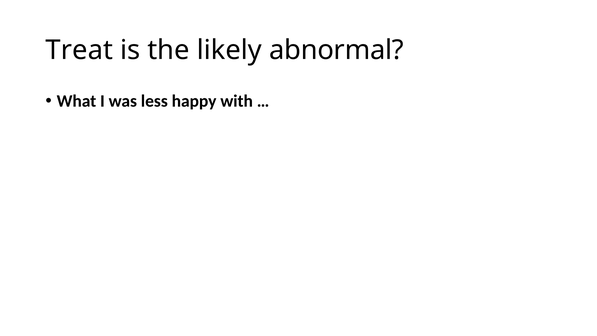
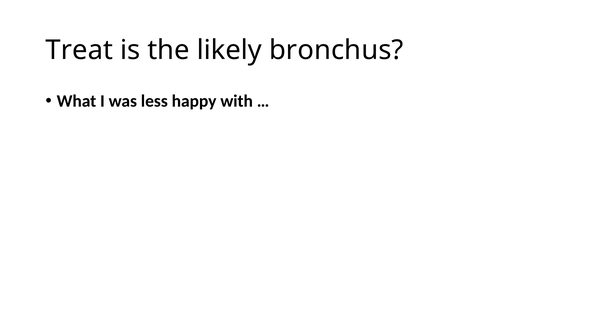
abnormal: abnormal -> bronchus
